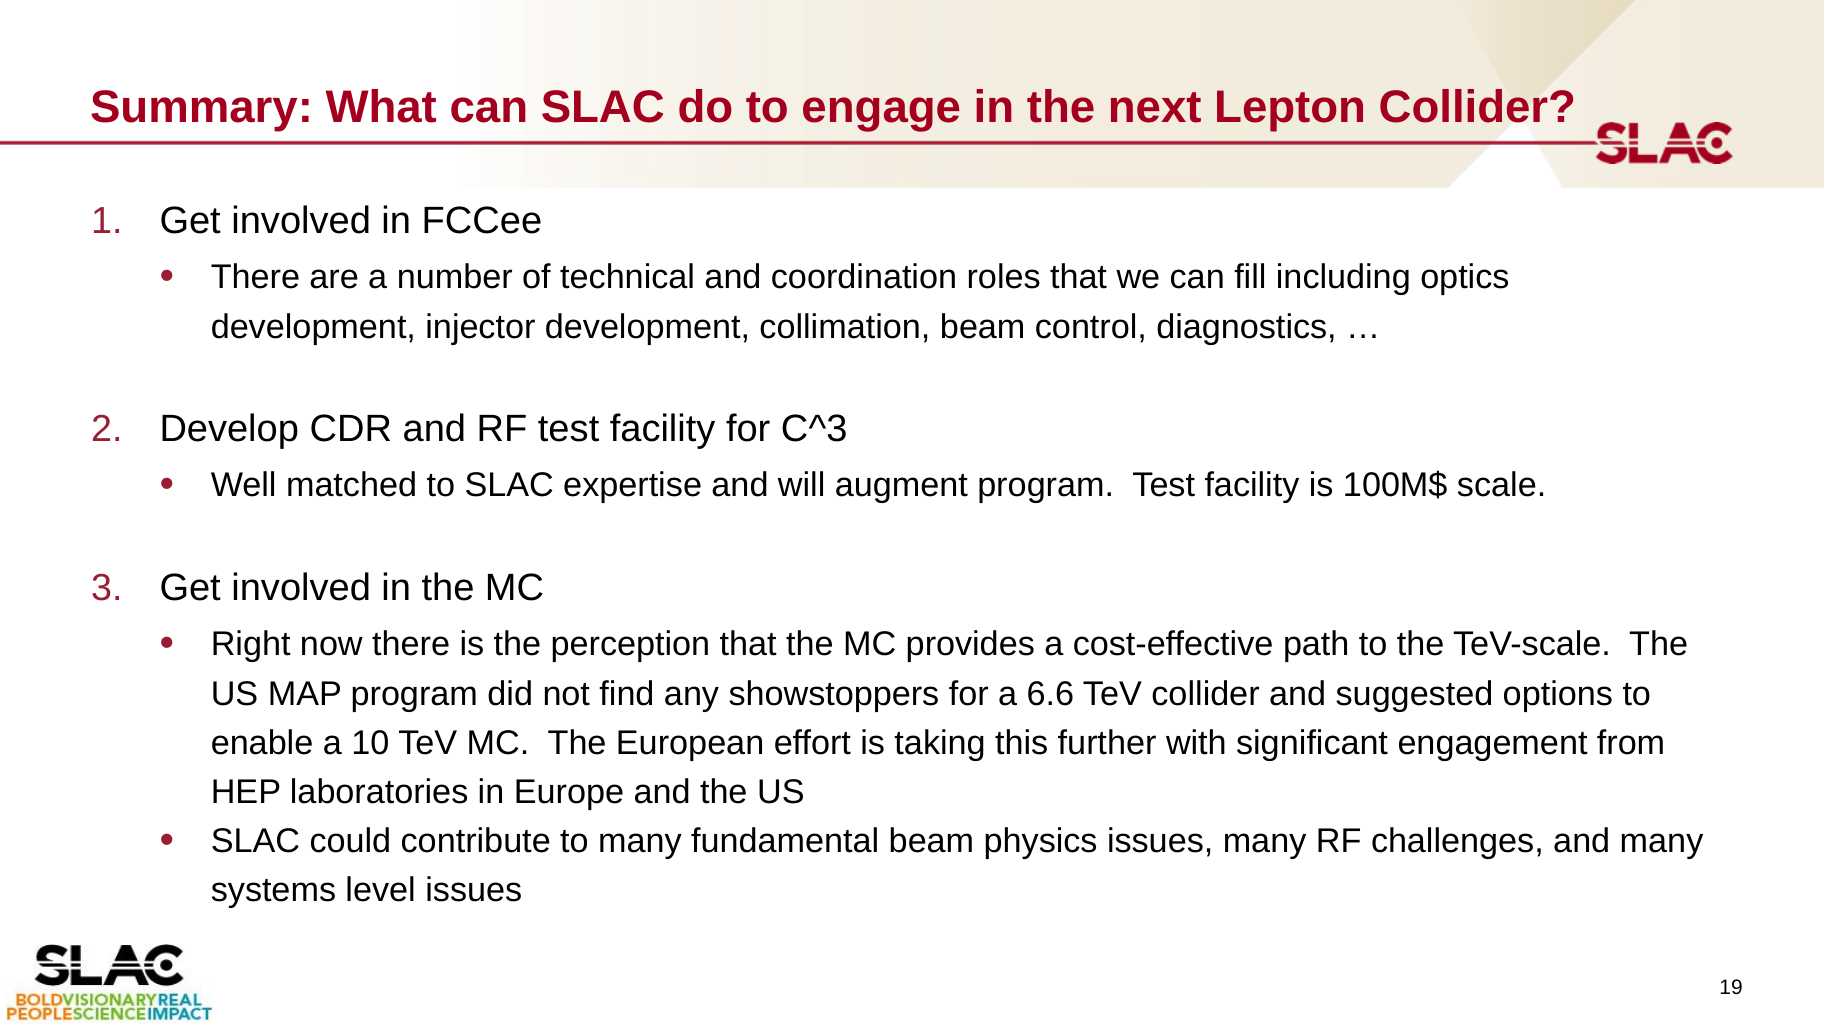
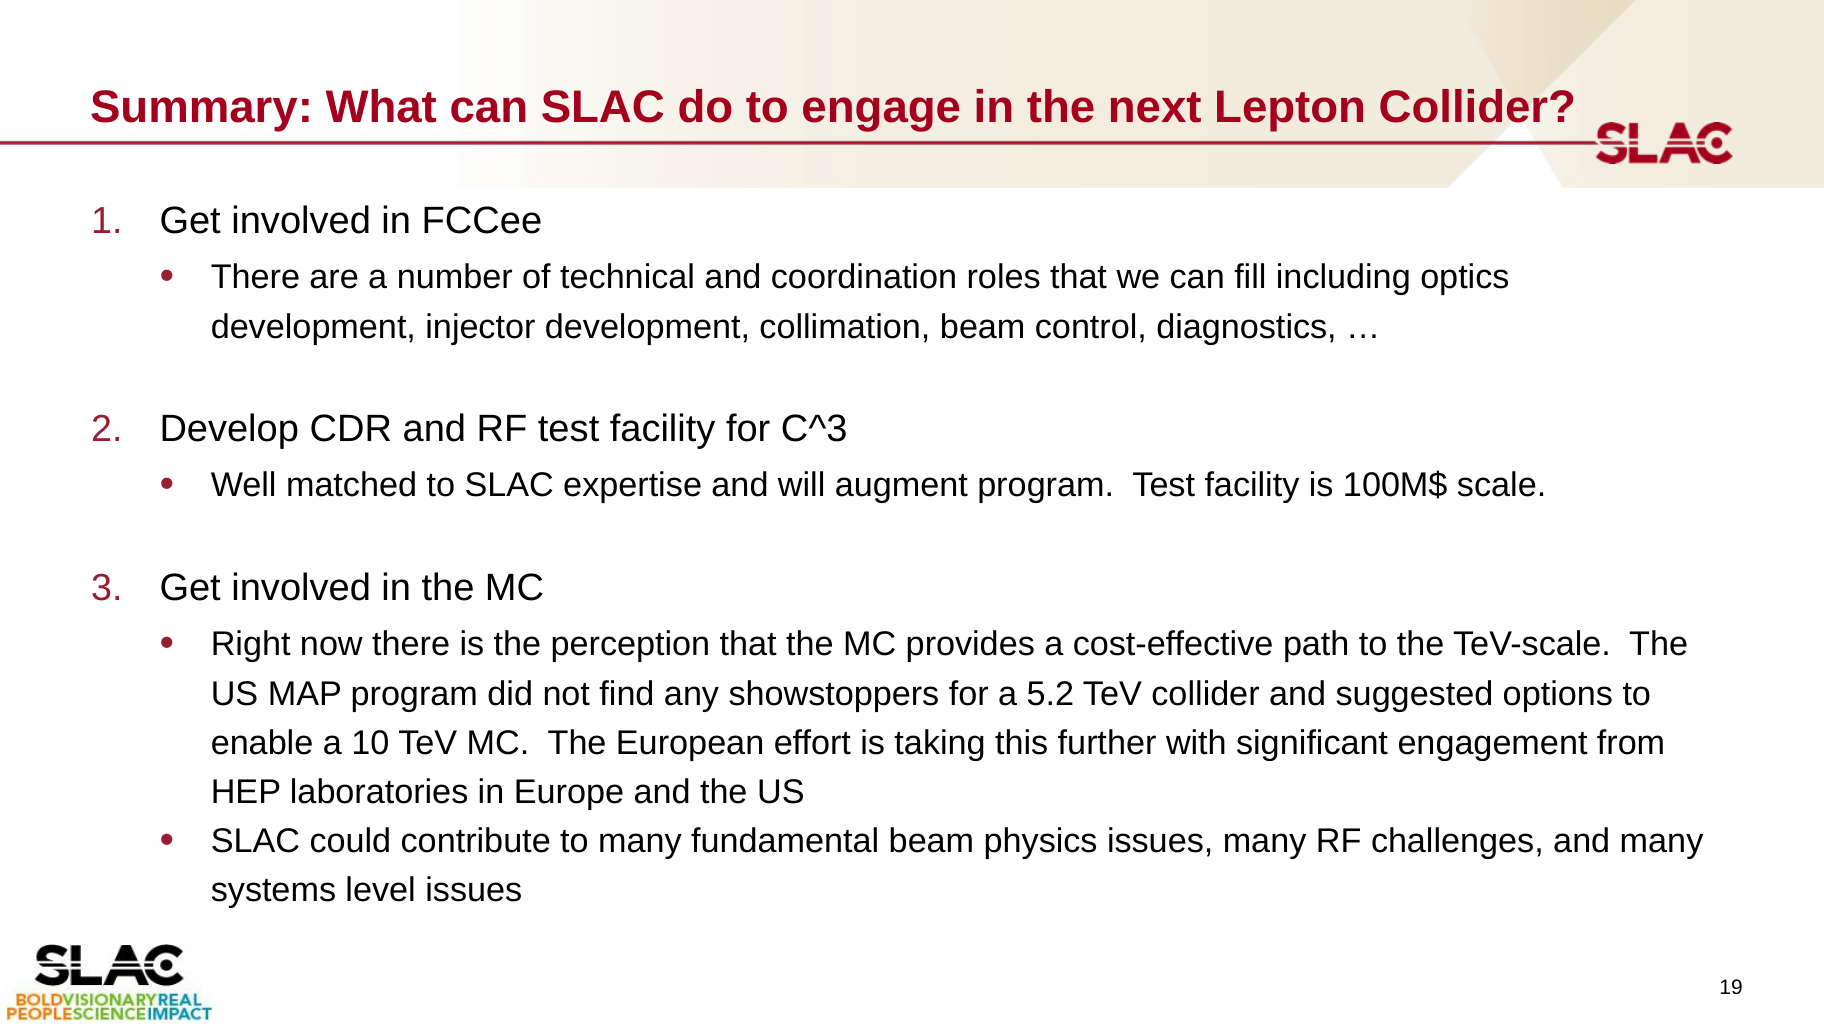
6.6: 6.6 -> 5.2
